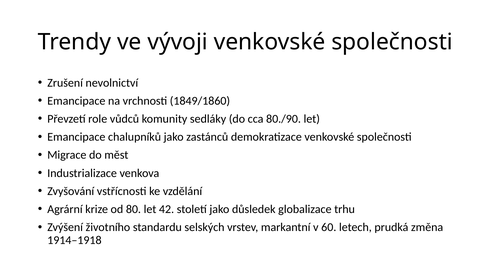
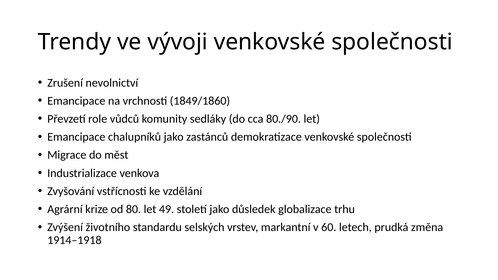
42: 42 -> 49
